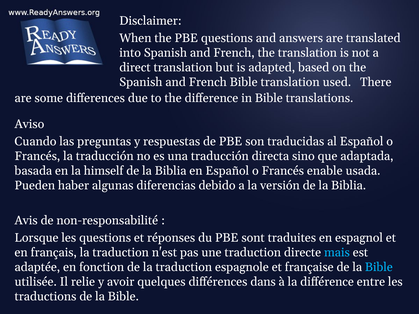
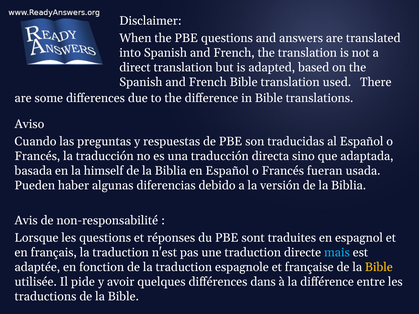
enable: enable -> fueran
Bible at (379, 267) colour: light blue -> yellow
relie: relie -> pide
